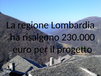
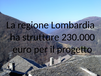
risalgono: risalgono -> strutture
